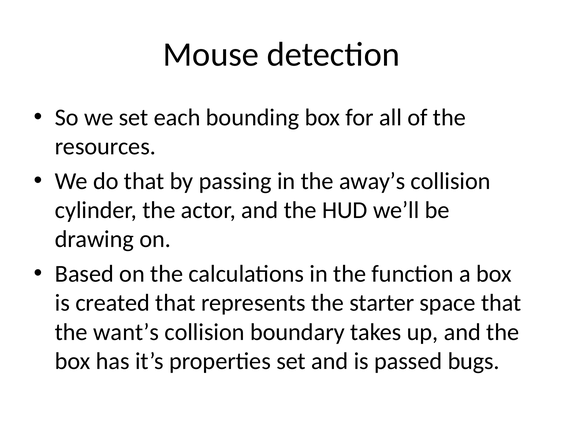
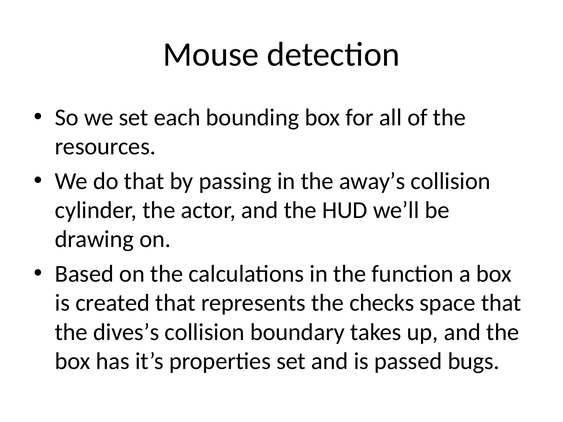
starter: starter -> checks
want’s: want’s -> dives’s
